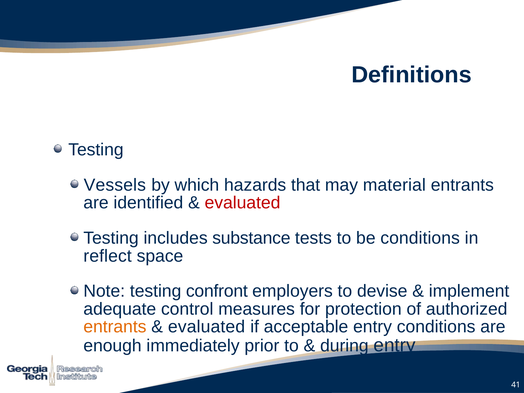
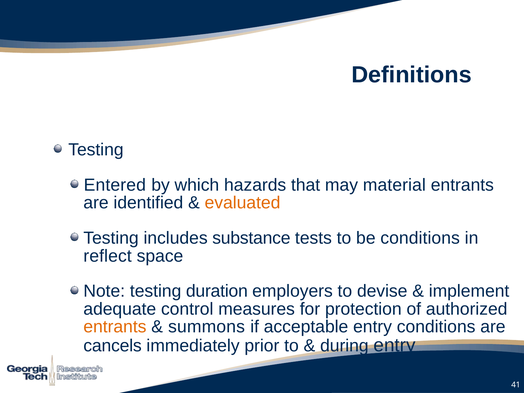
Vessels: Vessels -> Entered
evaluated at (243, 203) colour: red -> orange
confront: confront -> duration
evaluated at (207, 327): evaluated -> summons
enough: enough -> cancels
